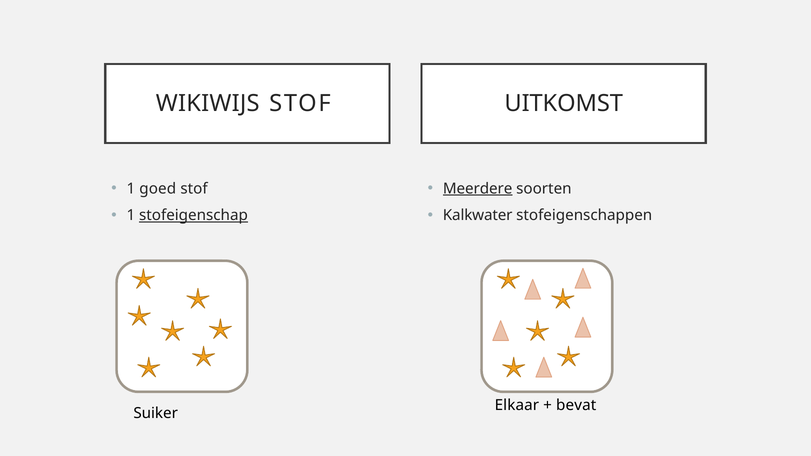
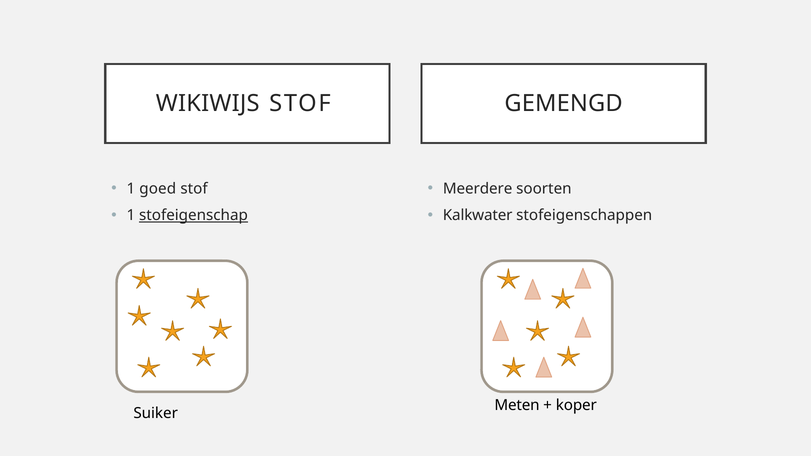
UITKOMST: UITKOMST -> GEMENGD
Meerdere underline: present -> none
Elkaar: Elkaar -> Meten
bevat: bevat -> koper
